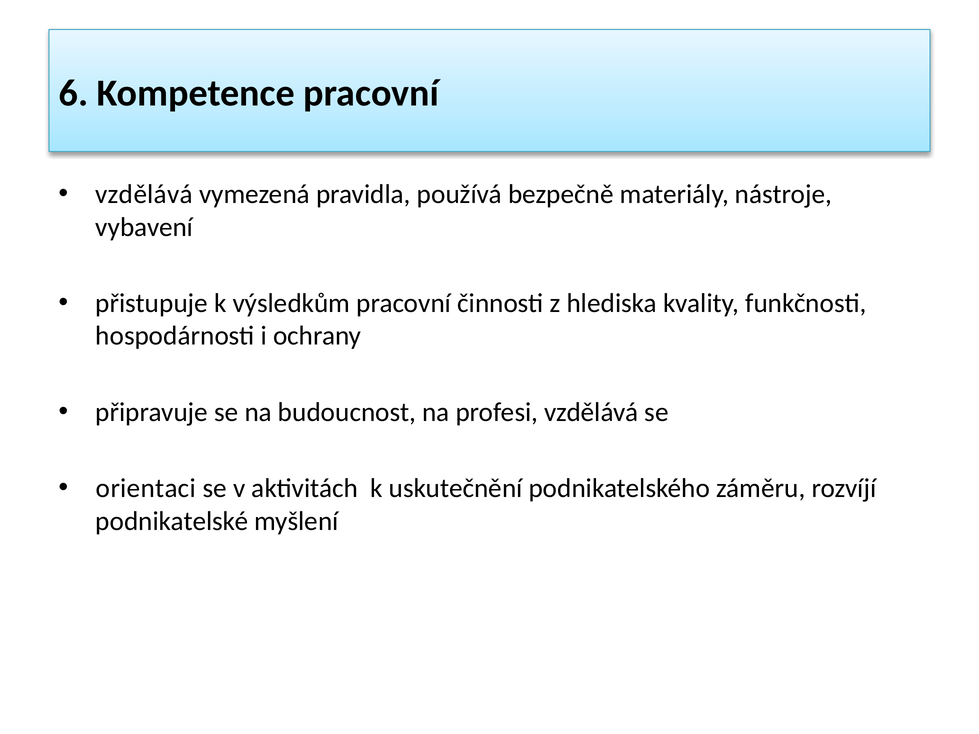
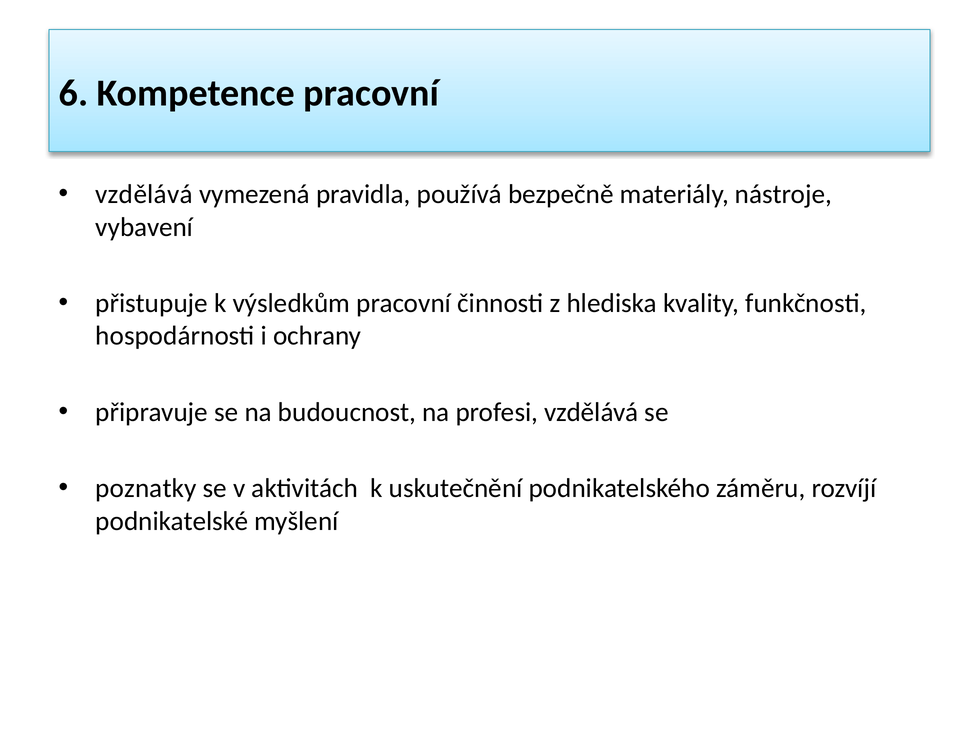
orientaci: orientaci -> poznatky
